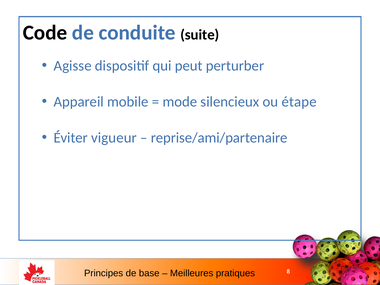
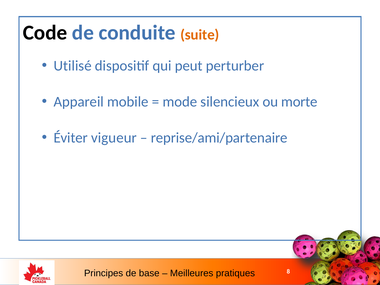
suite colour: black -> orange
Agisse: Agisse -> Utilisé
étape: étape -> morte
